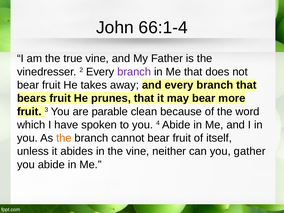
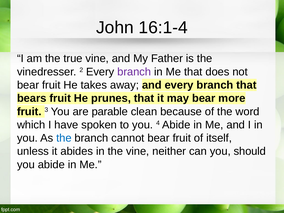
66:1-4: 66:1-4 -> 16:1-4
the at (64, 138) colour: orange -> blue
gather: gather -> should
